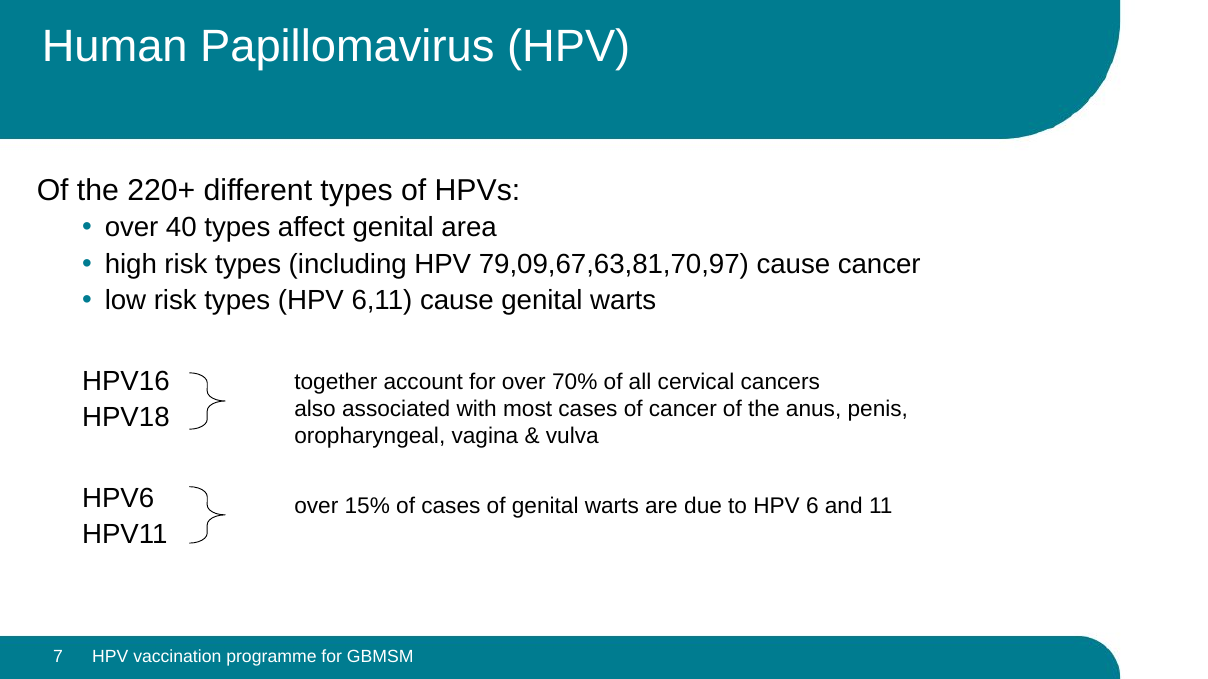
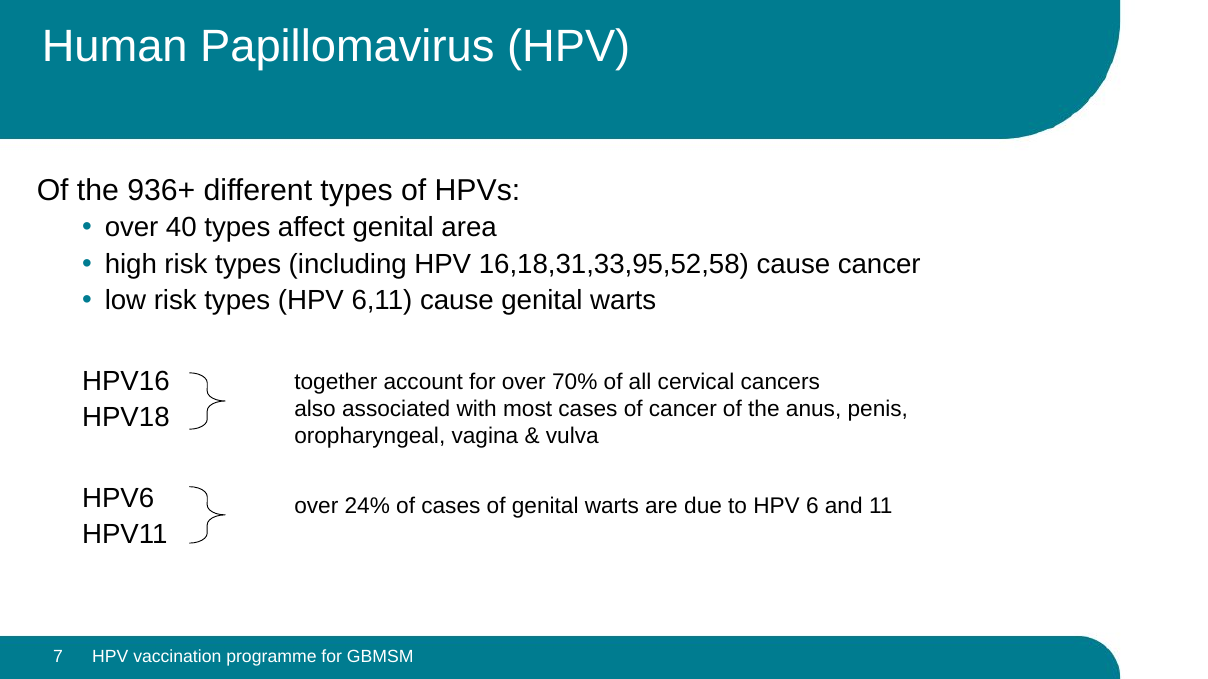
220+: 220+ -> 936+
79,09,67,63,81,70,97: 79,09,67,63,81,70,97 -> 16,18,31,33,95,52,58
15%: 15% -> 24%
